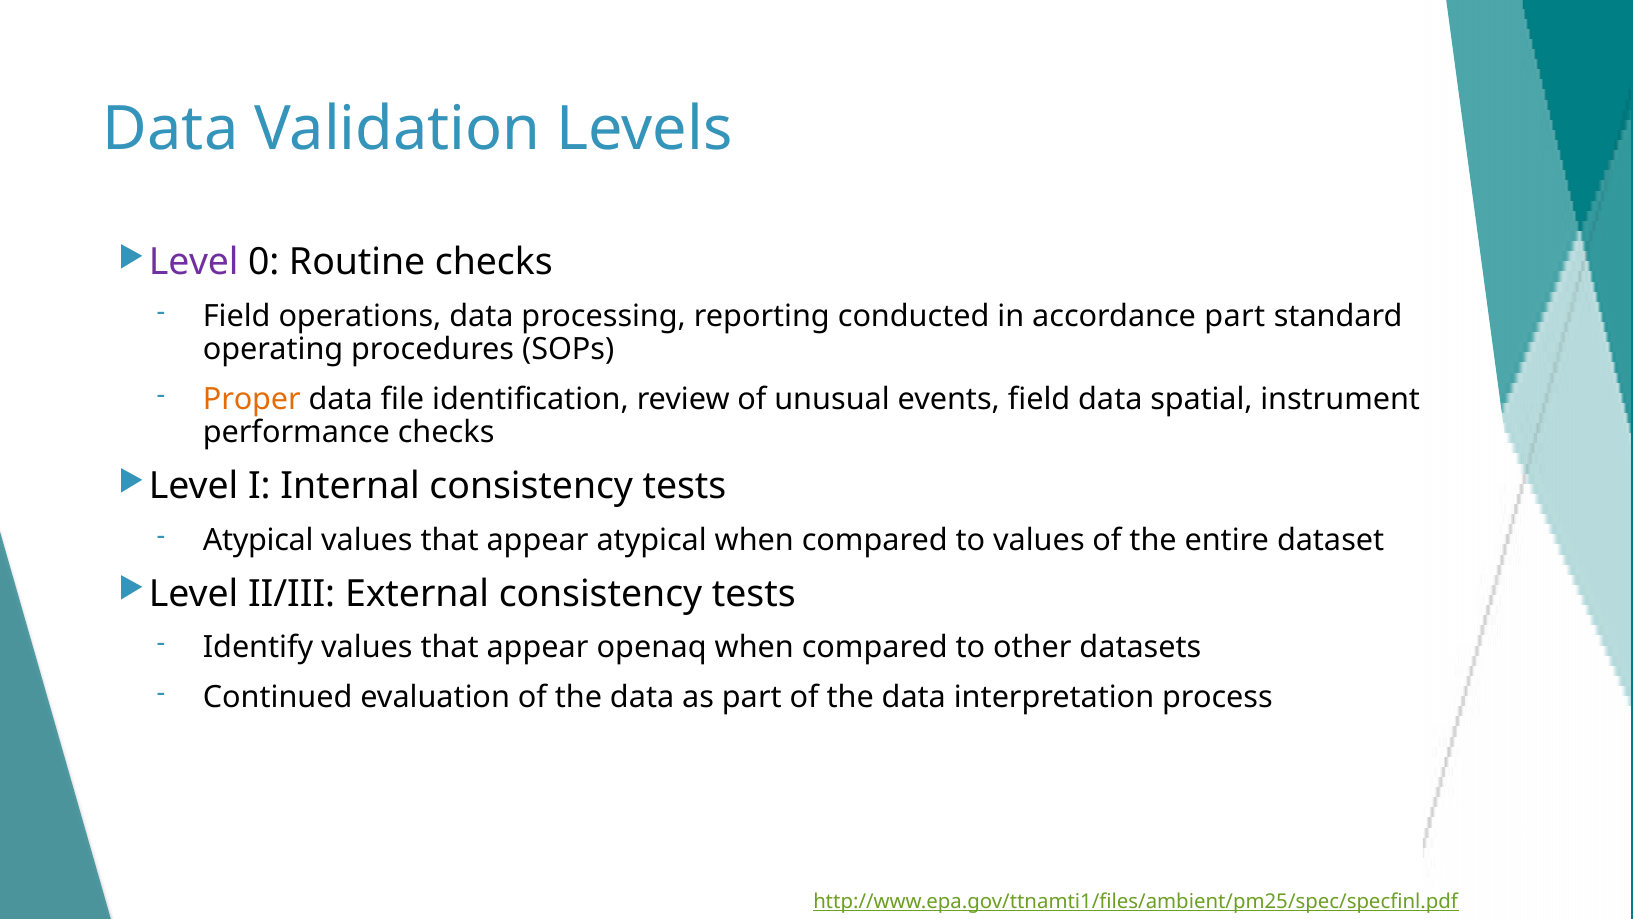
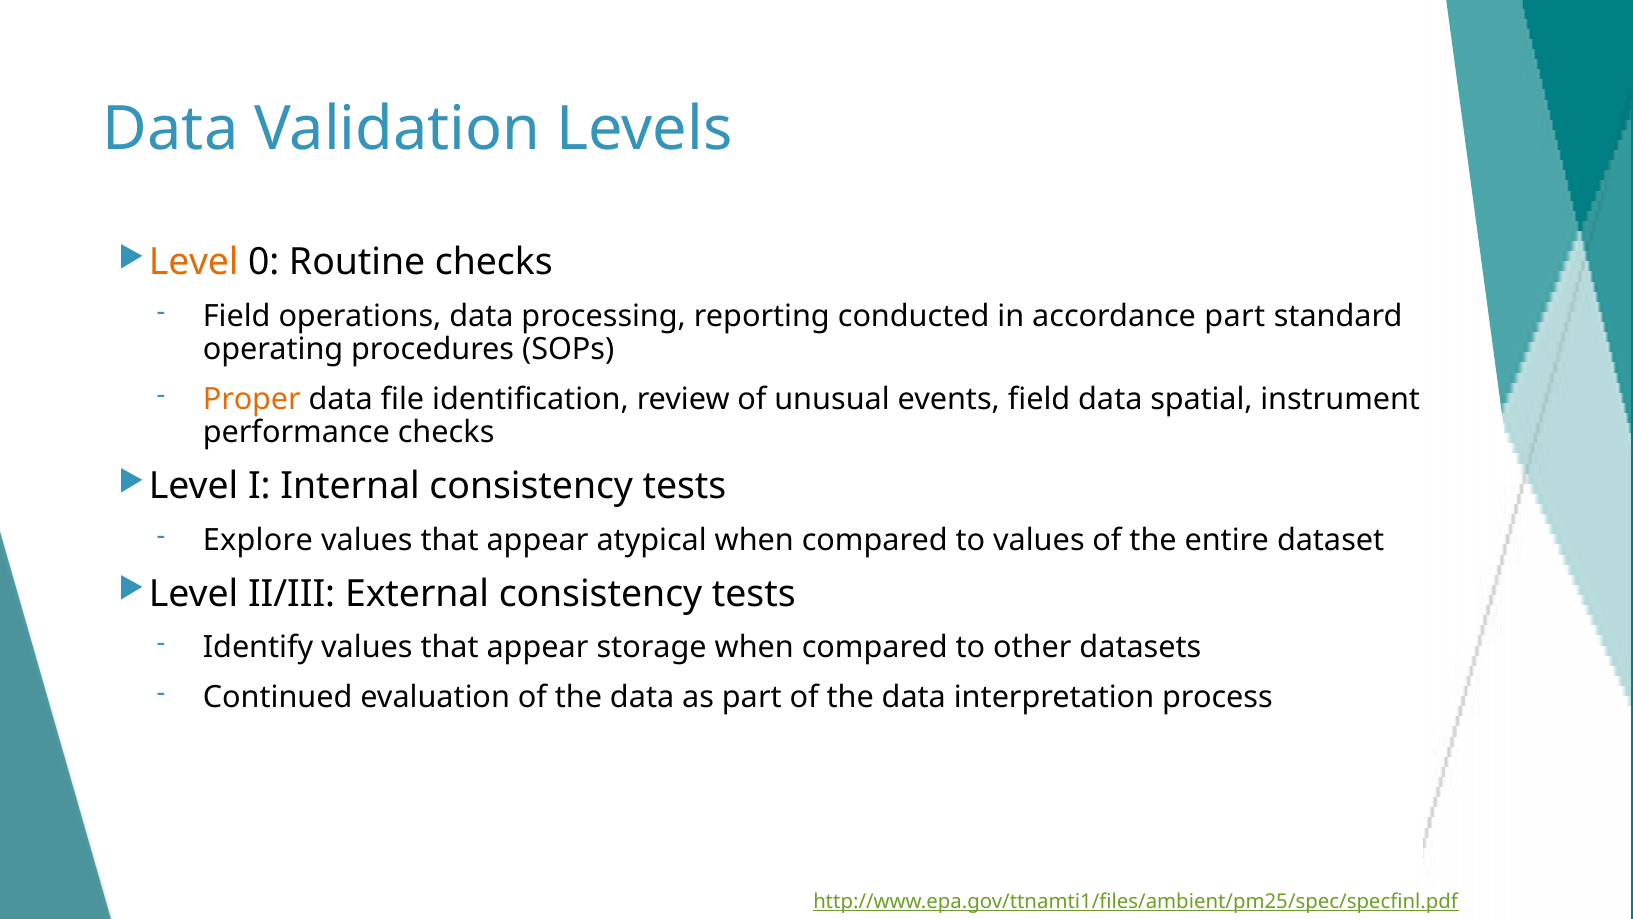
Level at (194, 262) colour: purple -> orange
Atypical at (258, 540): Atypical -> Explore
openaq: openaq -> storage
